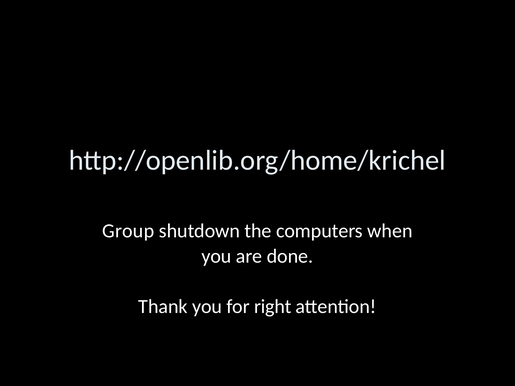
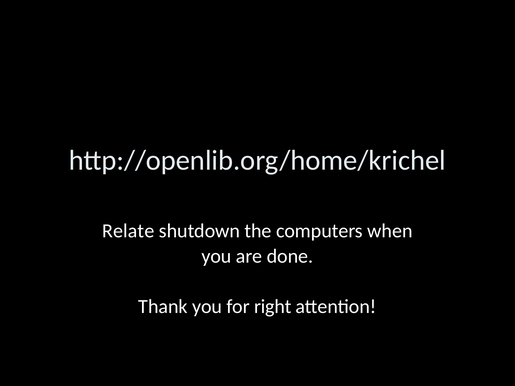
Group: Group -> Relate
